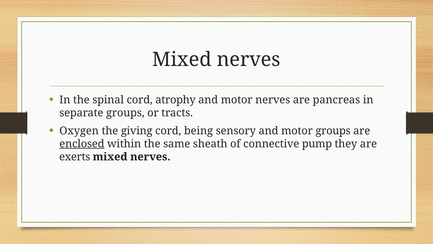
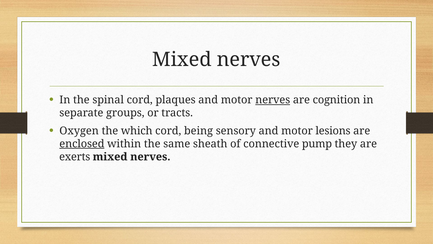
atrophy: atrophy -> plaques
nerves at (273, 100) underline: none -> present
pancreas: pancreas -> cognition
giving: giving -> which
motor groups: groups -> lesions
